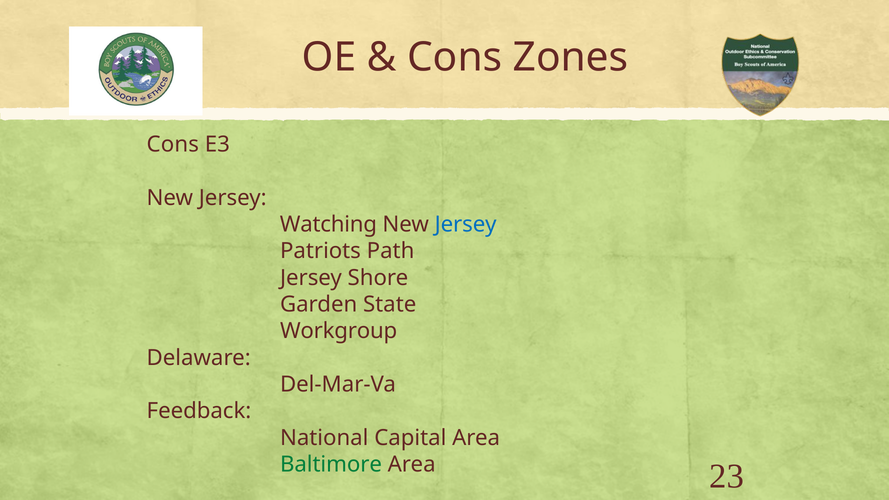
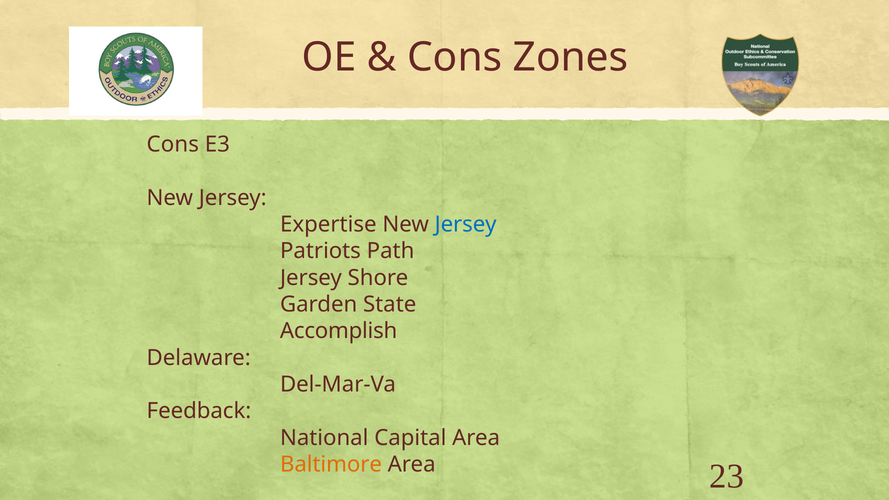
Watching: Watching -> Expertise
Workgroup: Workgroup -> Accomplish
Baltimore colour: green -> orange
